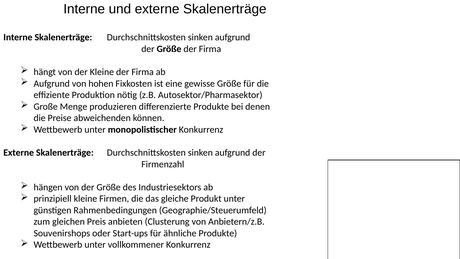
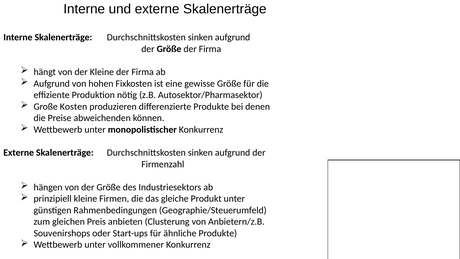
Menge: Menge -> Kosten
